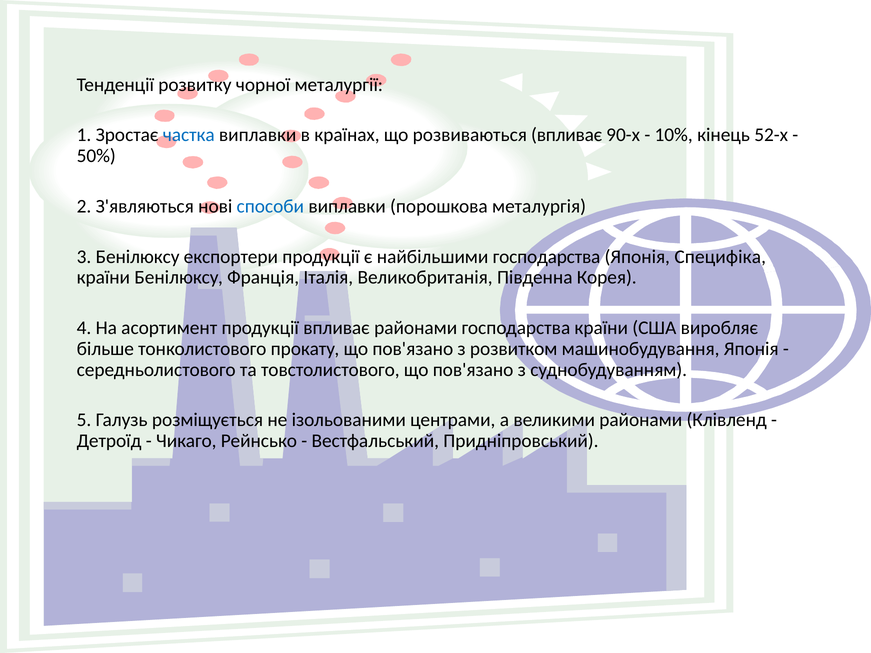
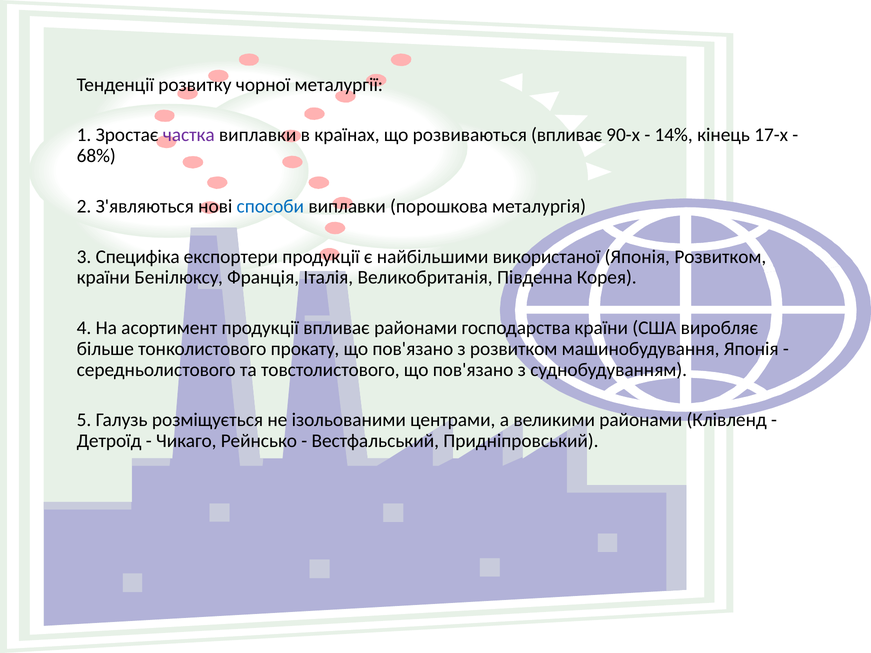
частка colour: blue -> purple
10%: 10% -> 14%
52-х: 52-х -> 17-х
50%: 50% -> 68%
3 Бенілюксу: Бенілюксу -> Специфіка
найбільшими господарства: господарства -> використаної
Японія Специфіка: Специфіка -> Розвитком
